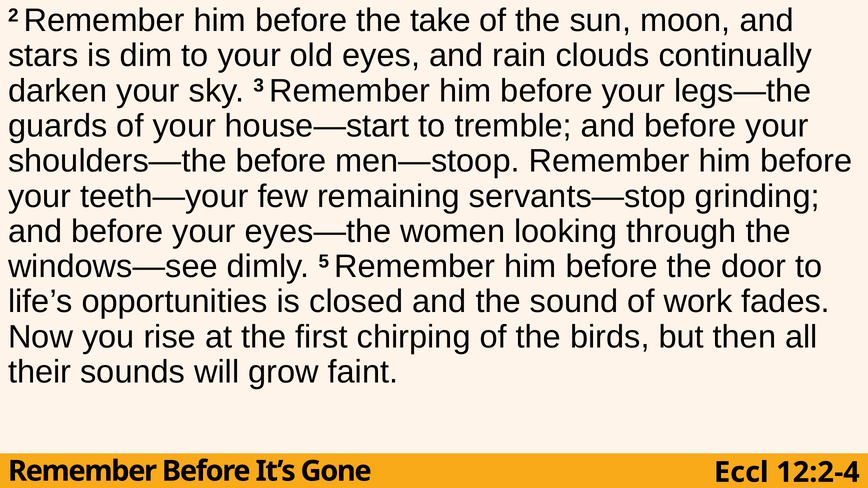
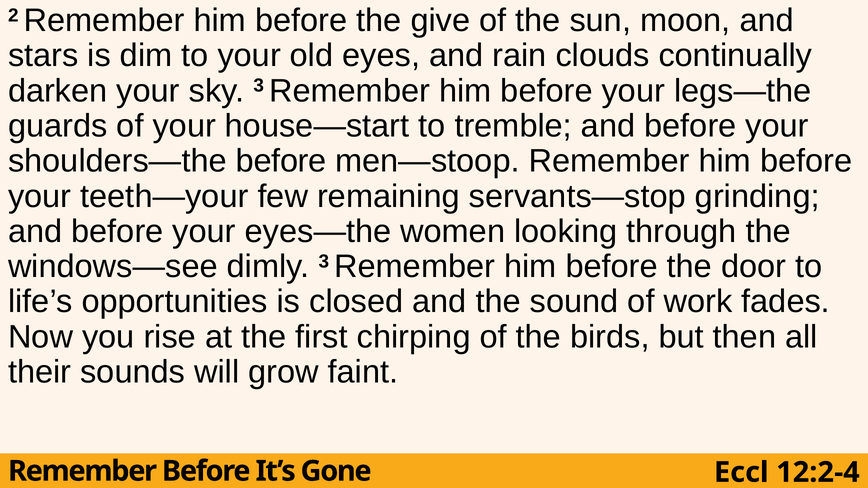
take: take -> give
dimly 5: 5 -> 3
